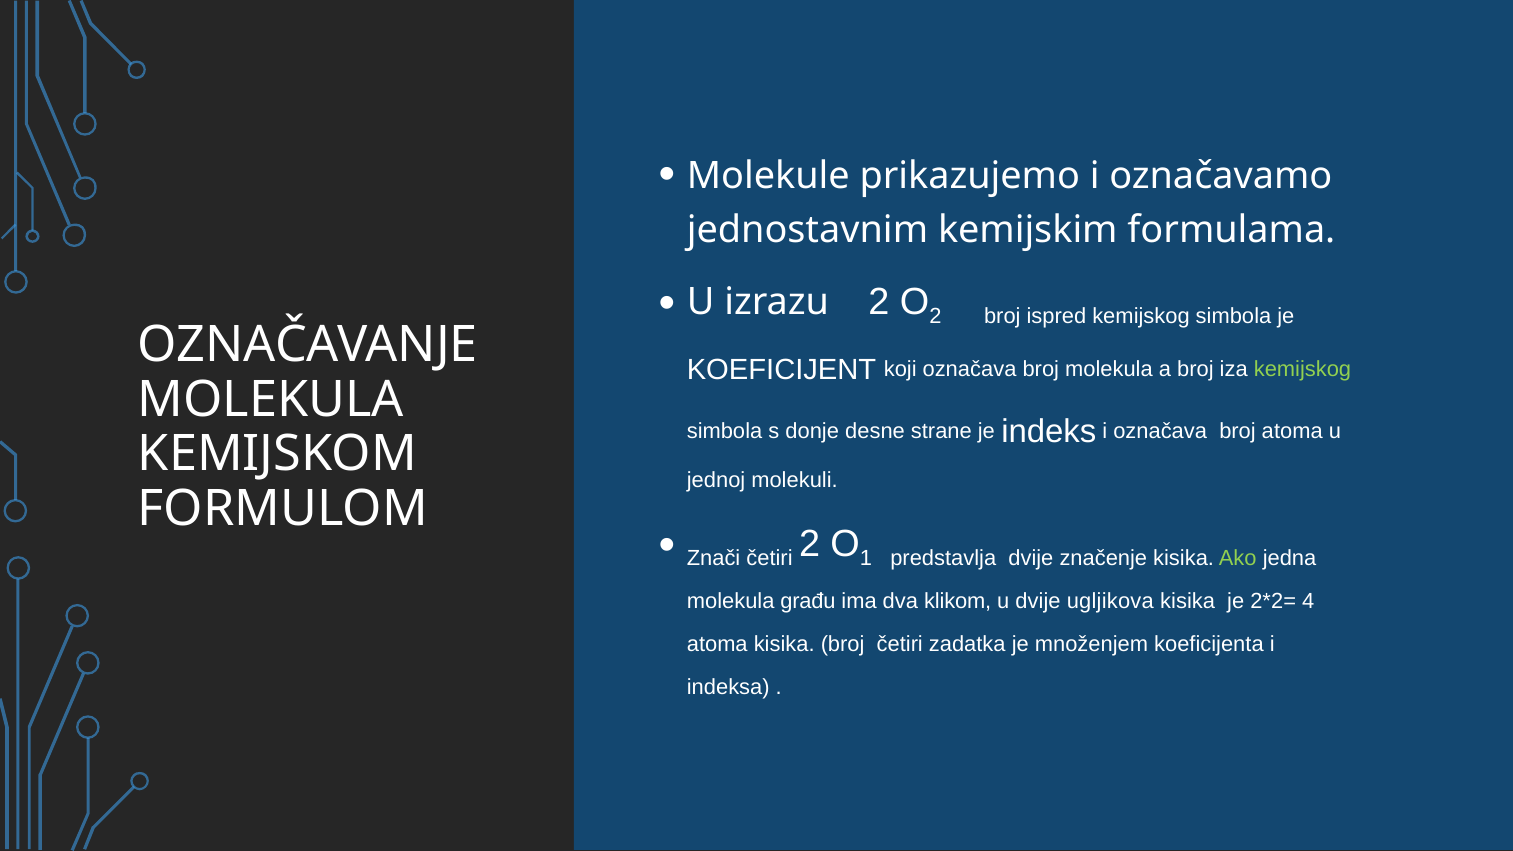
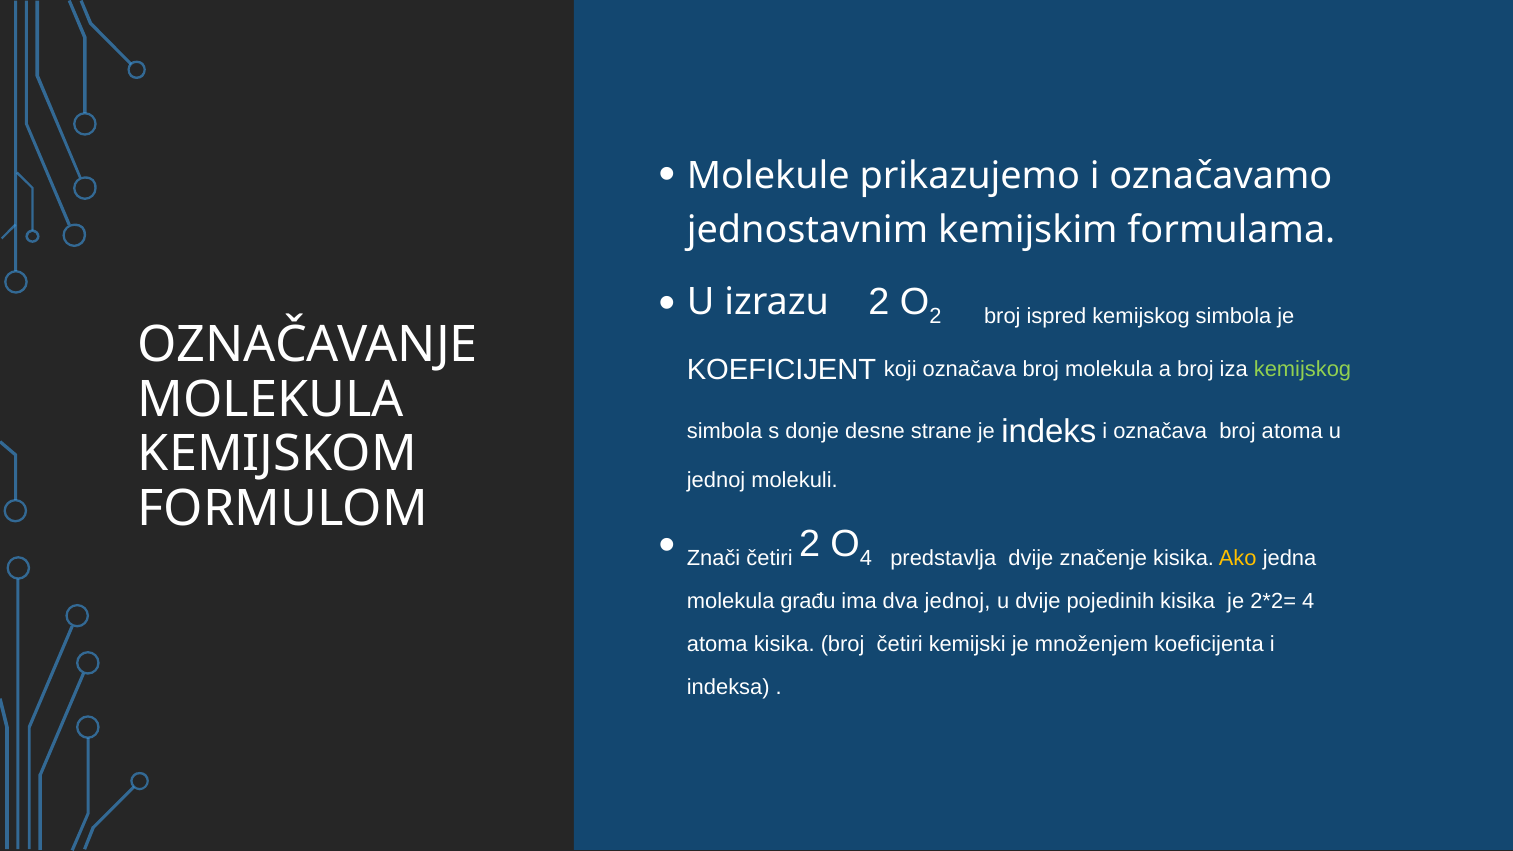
1 at (866, 558): 1 -> 4
Ako colour: light green -> yellow
dva klikom: klikom -> jednoj
ugljikova: ugljikova -> pojedinih
zadatka: zadatka -> kemijski
